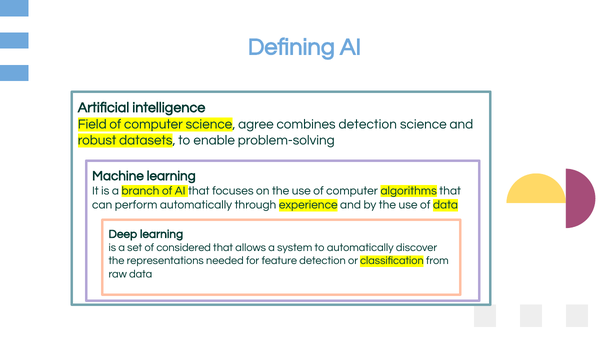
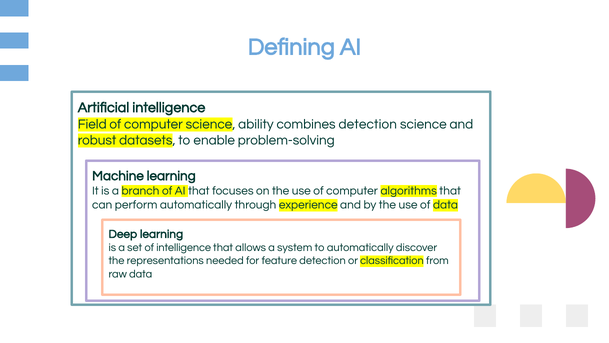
agree: agree -> ability
of considered: considered -> intelligence
